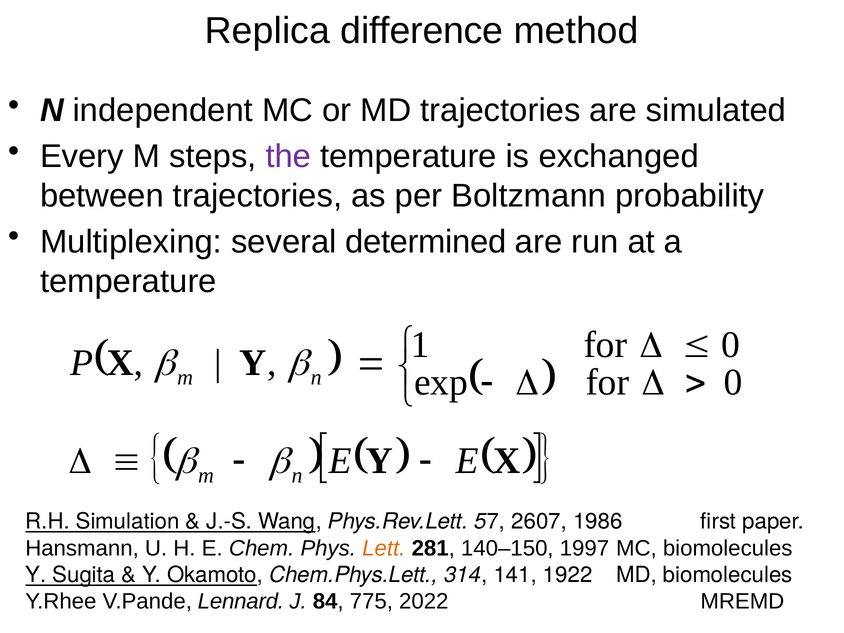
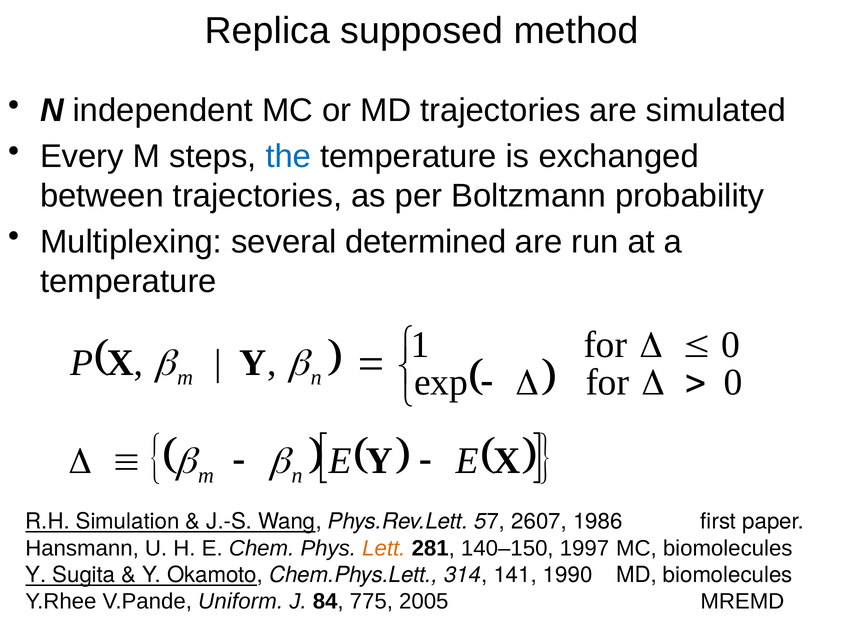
difference: difference -> supposed
the colour: purple -> blue
1922: 1922 -> 1990
Lennard: Lennard -> Uniform
2022: 2022 -> 2005
